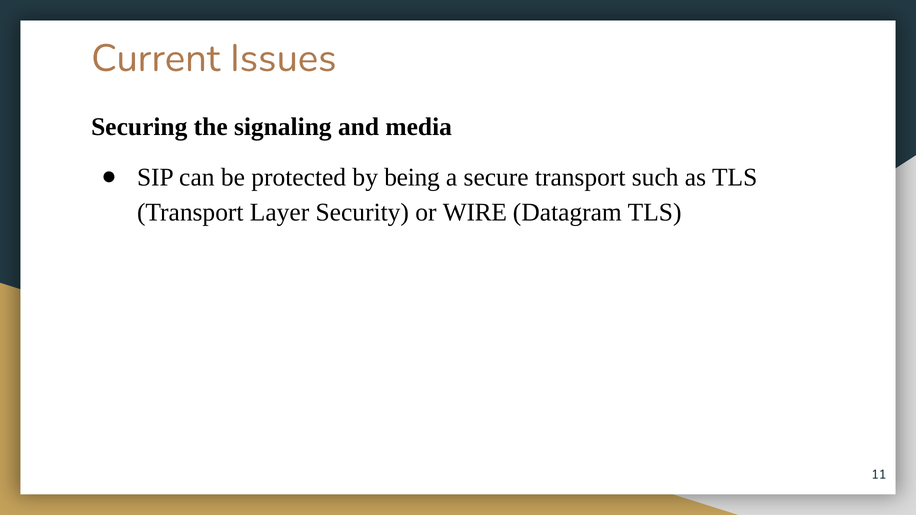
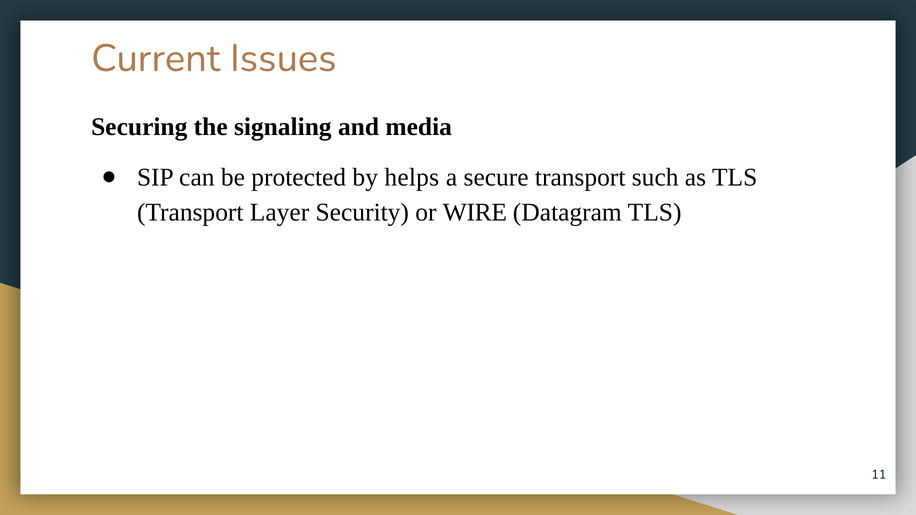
being: being -> helps
